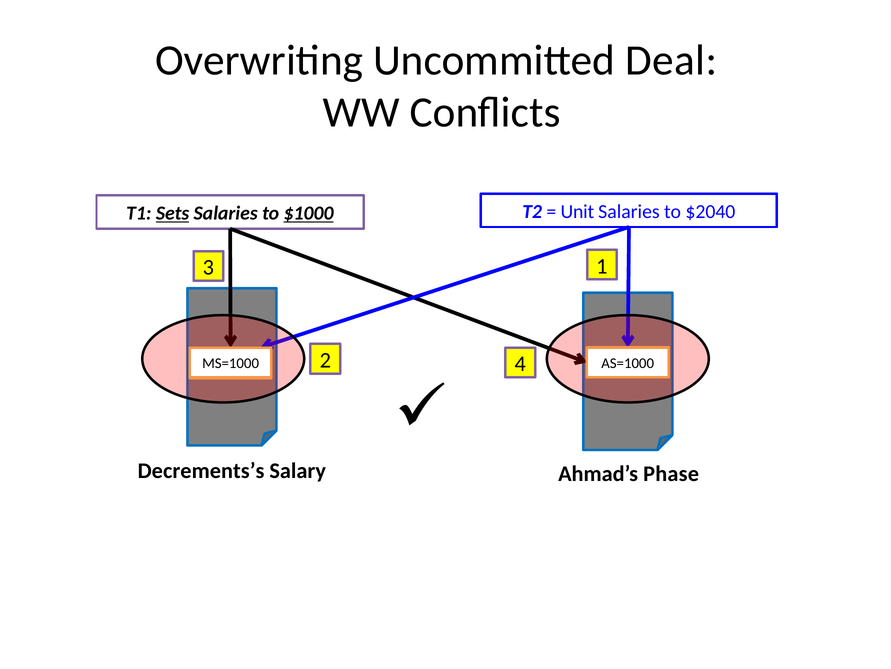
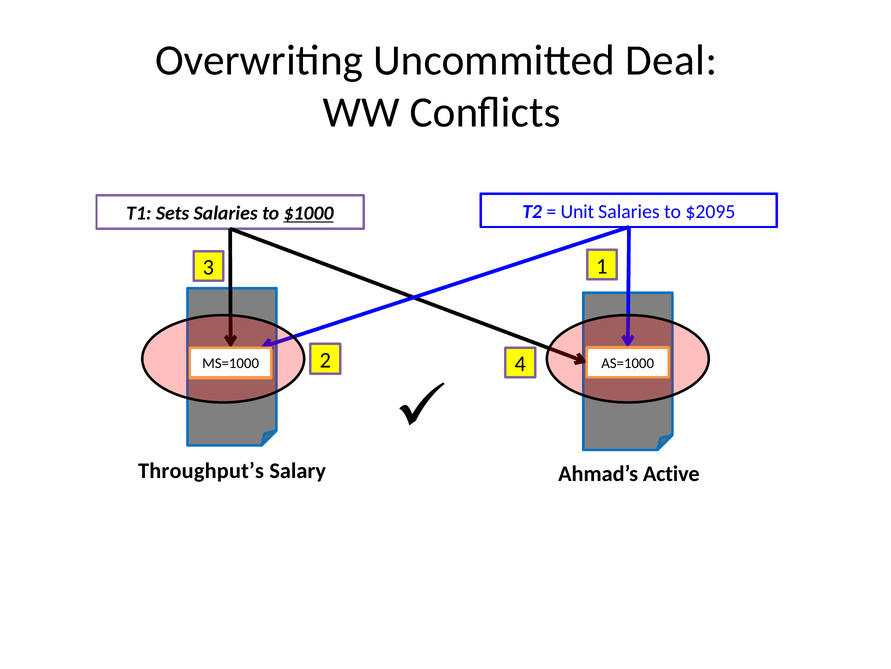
Sets underline: present -> none
$2040: $2040 -> $2095
Decrements’s: Decrements’s -> Throughput’s
Phase: Phase -> Active
